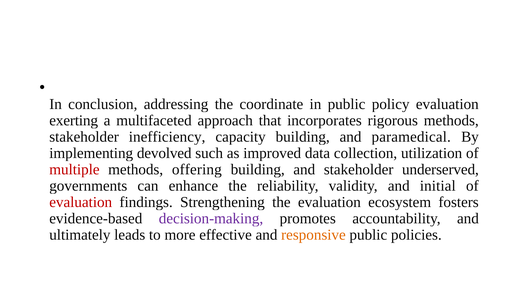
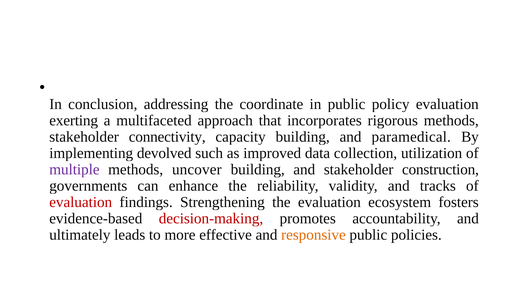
inefficiency: inefficiency -> connectivity
multiple colour: red -> purple
offering: offering -> uncover
underserved: underserved -> construction
initial: initial -> tracks
decision-making colour: purple -> red
